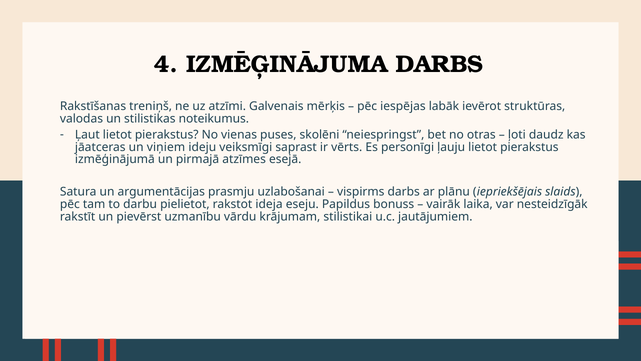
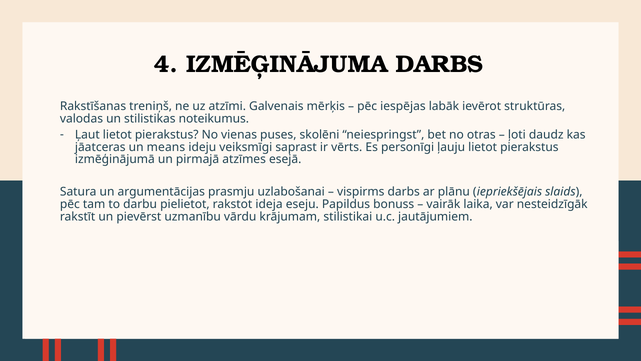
viņiem: viņiem -> means
